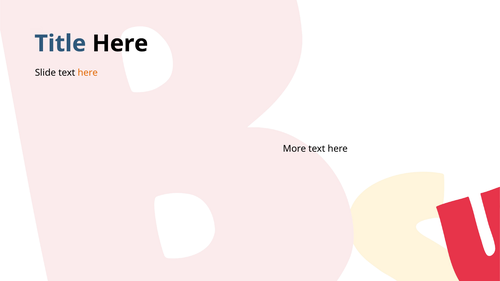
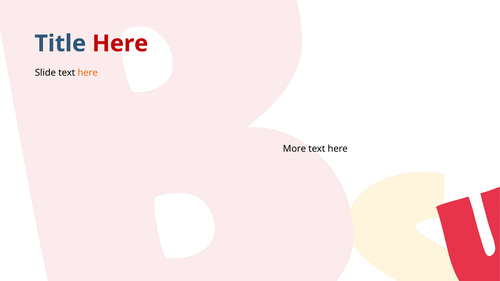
Here at (120, 44) colour: black -> red
